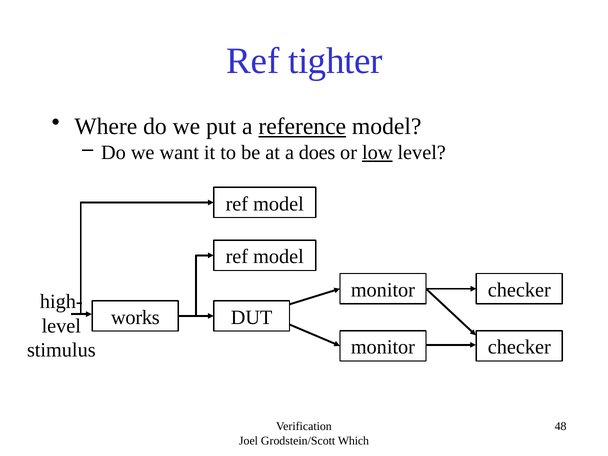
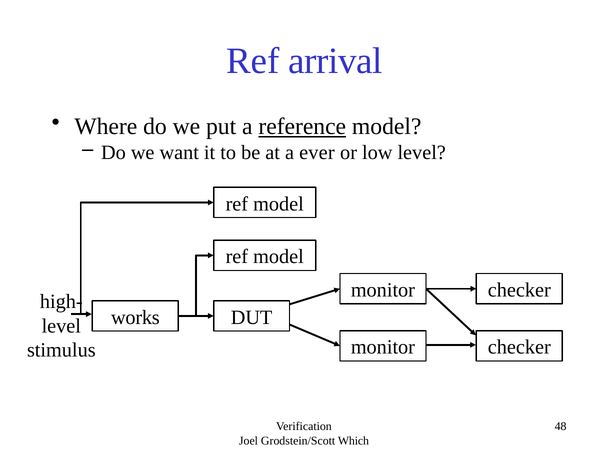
tighter: tighter -> arrival
does: does -> ever
low underline: present -> none
